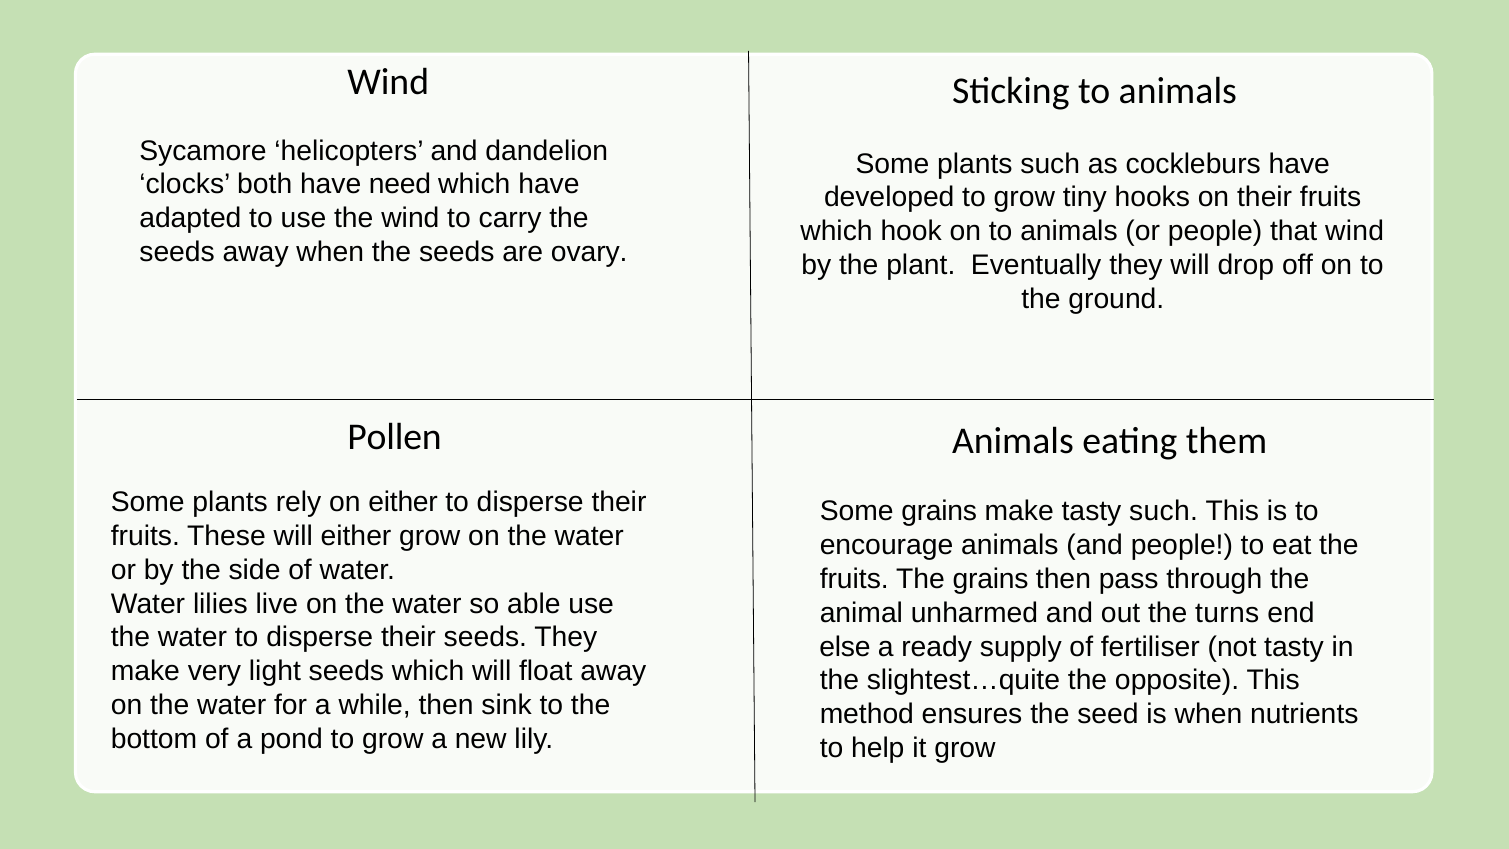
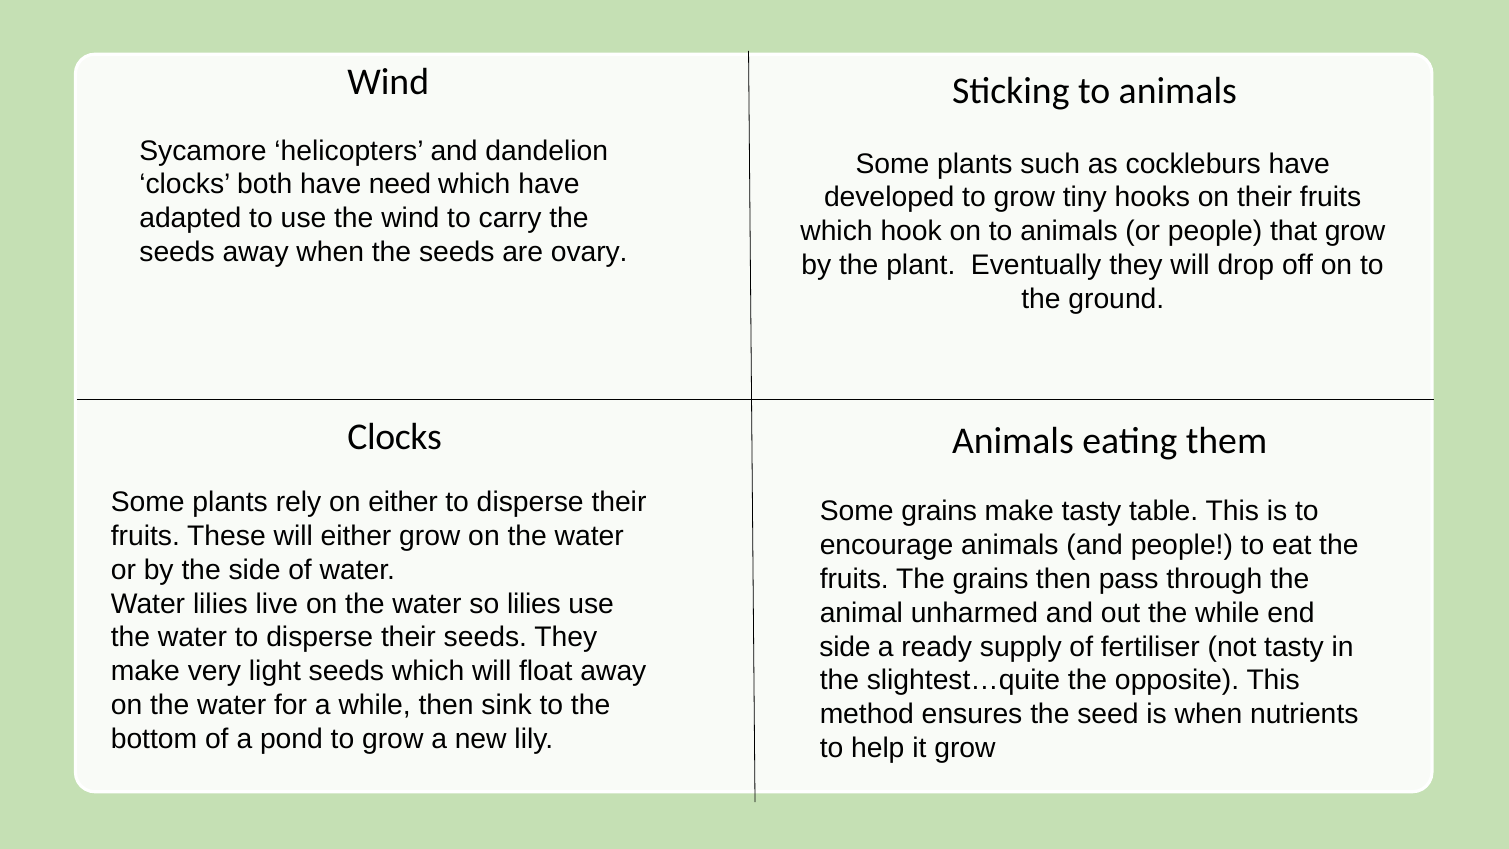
that wind: wind -> grow
Pollen at (395, 437): Pollen -> Clocks
tasty such: such -> table
so able: able -> lilies
the turns: turns -> while
else at (845, 647): else -> side
